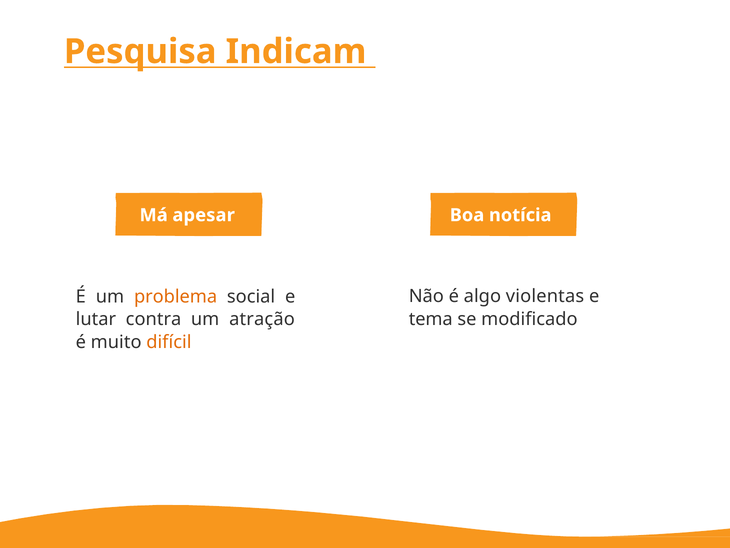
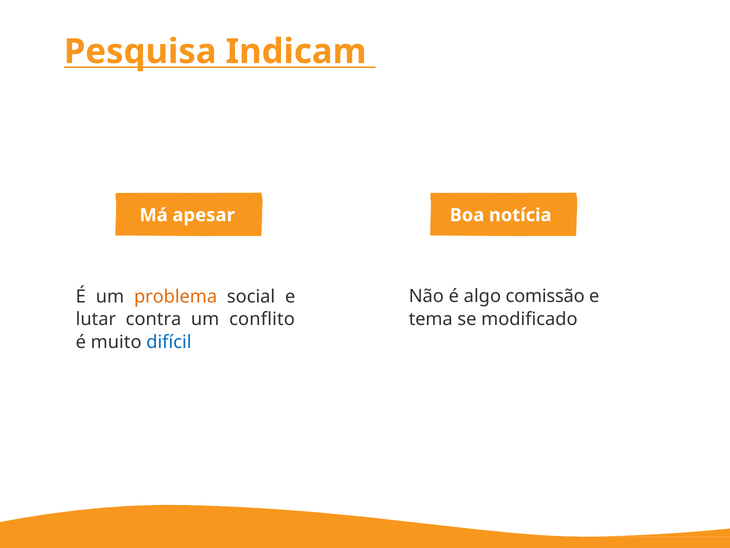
violentas: violentas -> comissão
atração: atração -> conflito
difícil colour: orange -> blue
